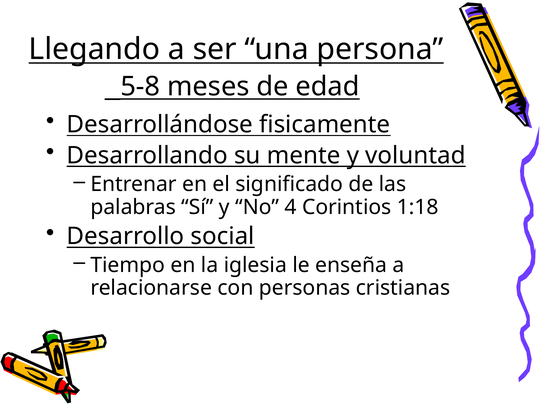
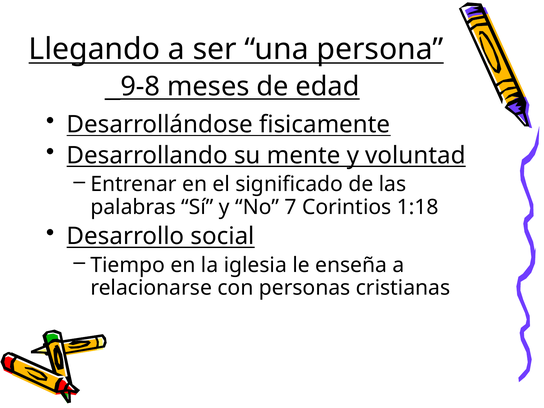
5-8: 5-8 -> 9-8
4: 4 -> 7
